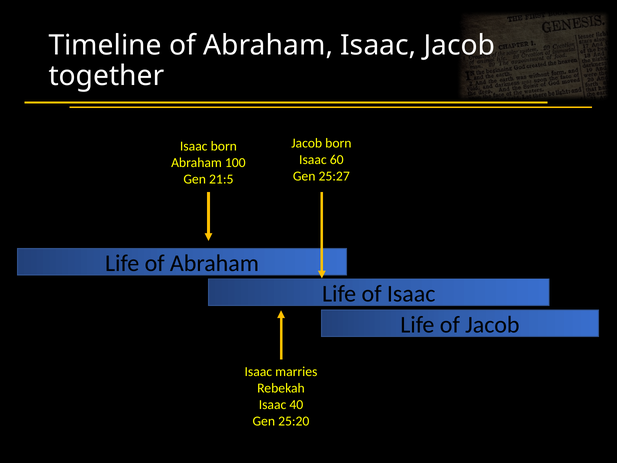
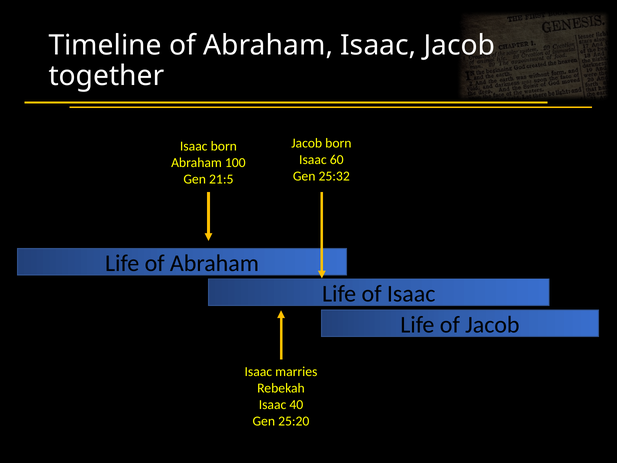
25:27: 25:27 -> 25:32
